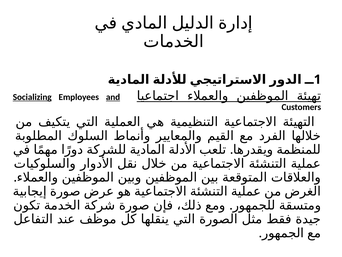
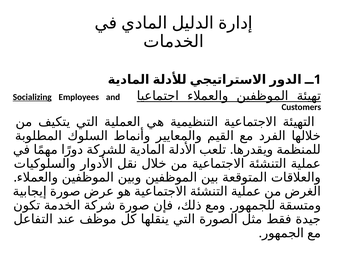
and underline: present -> none
